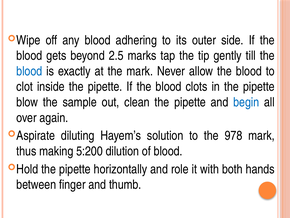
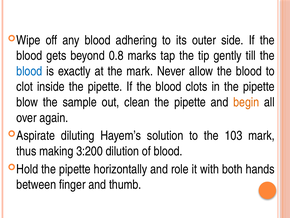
2.5: 2.5 -> 0.8
begin colour: blue -> orange
978: 978 -> 103
5:200: 5:200 -> 3:200
